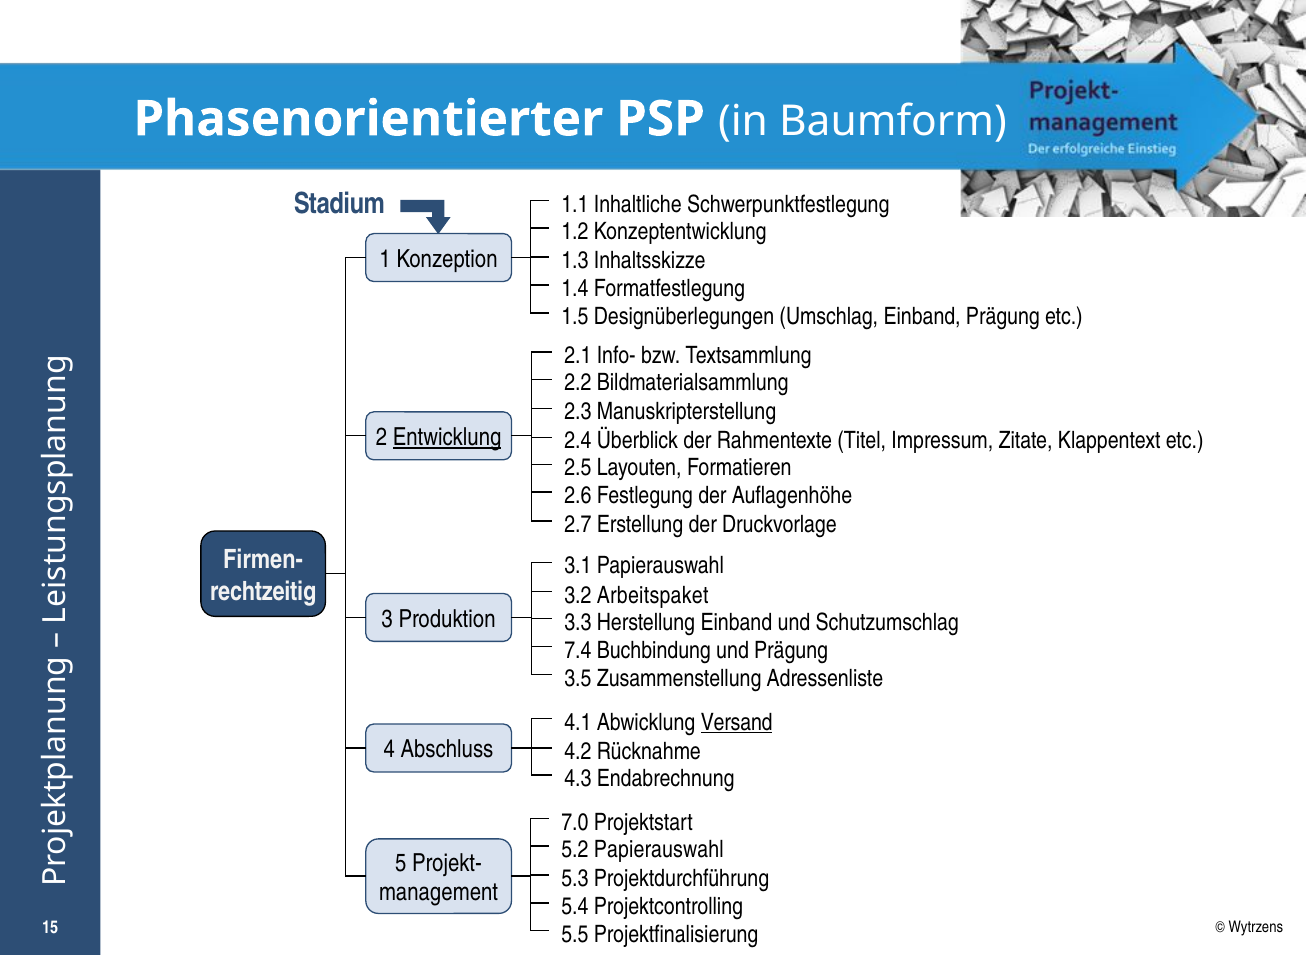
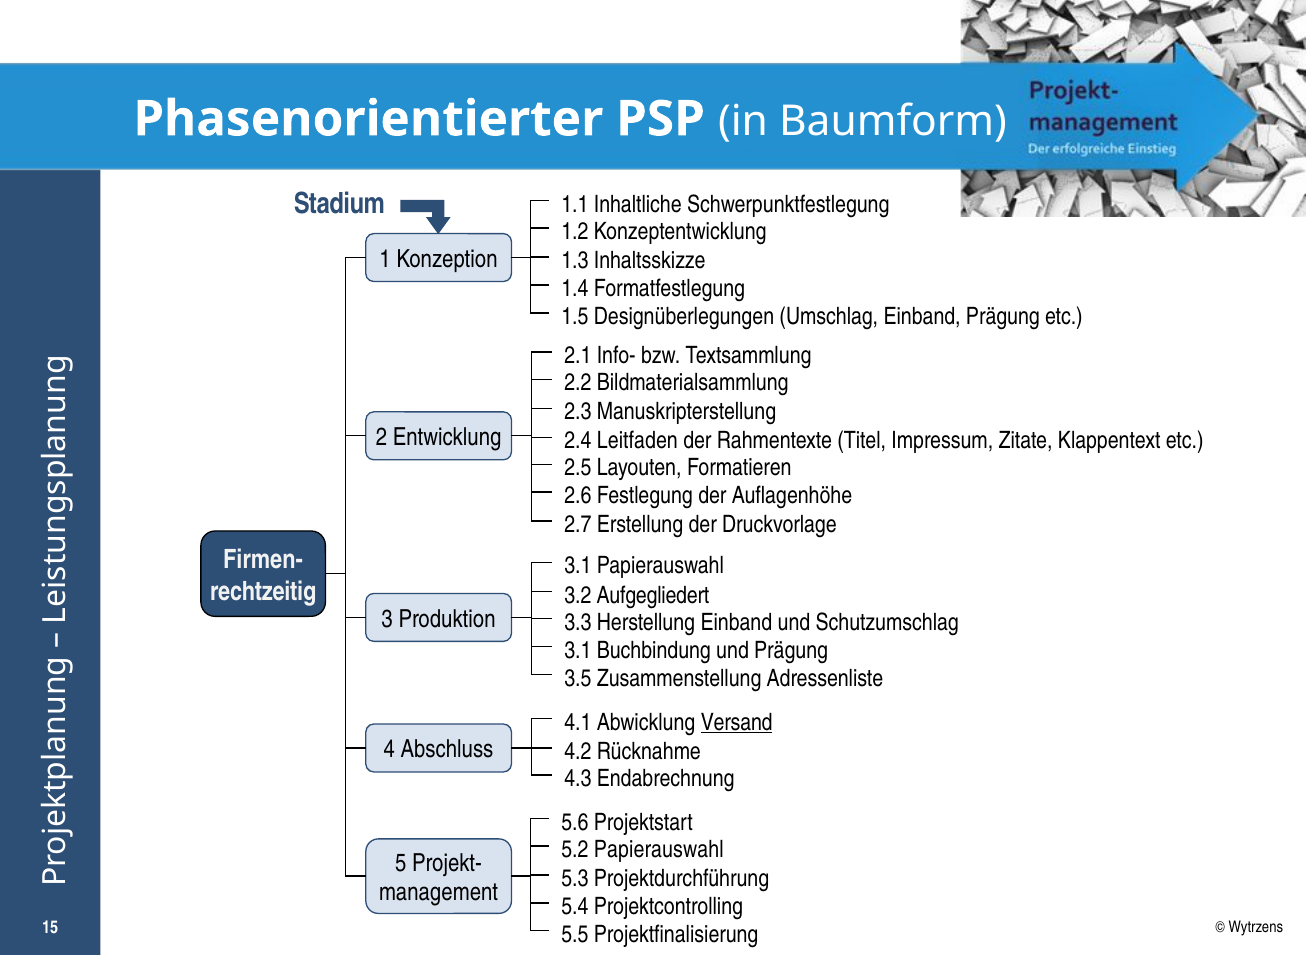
Entwicklung underline: present -> none
Überblick: Überblick -> Leitfaden
Arbeitspaket: Arbeitspaket -> Aufgegliedert
7.4 at (578, 650): 7.4 -> 3.1
7.0: 7.0 -> 5.6
